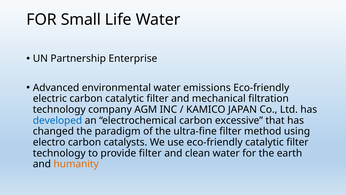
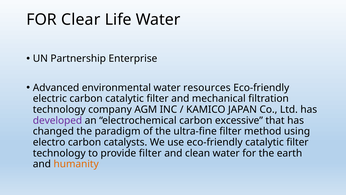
Small: Small -> Clear
emissions: emissions -> resources
developed colour: blue -> purple
